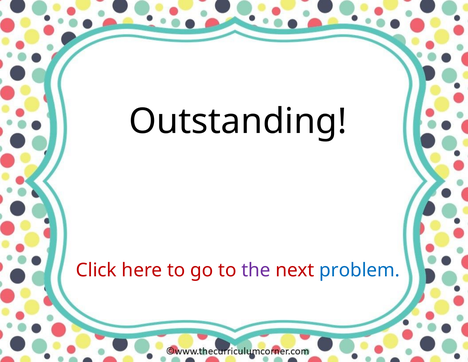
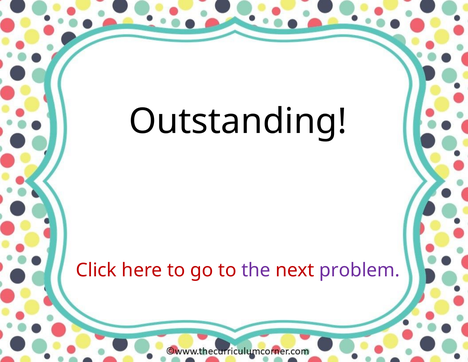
problem colour: blue -> purple
